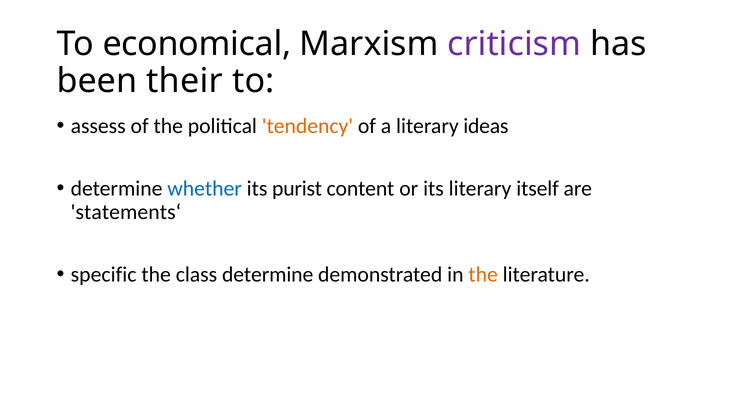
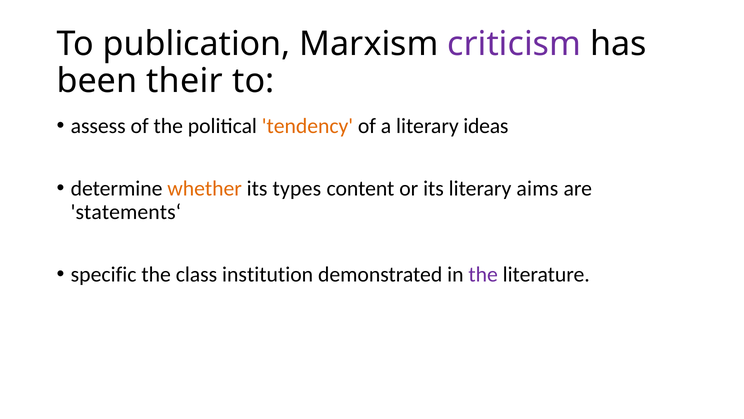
economical: economical -> publication
whether colour: blue -> orange
purist: purist -> types
itself: itself -> aims
class determine: determine -> institution
the at (483, 274) colour: orange -> purple
